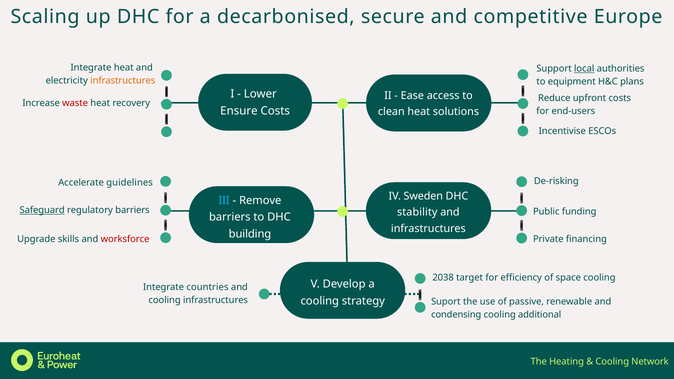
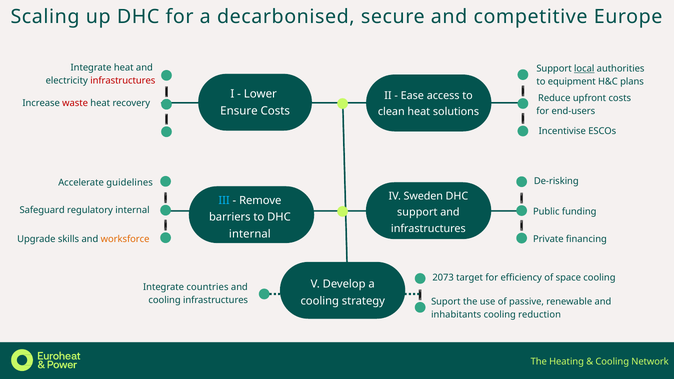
infrastructures at (123, 81) colour: orange -> red
Safeguard underline: present -> none
regulatory barriers: barriers -> internal
stability at (417, 212): stability -> support
building at (250, 234): building -> internal
worksforce colour: red -> orange
2038: 2038 -> 2073
condensing: condensing -> inhabitants
additional: additional -> reduction
